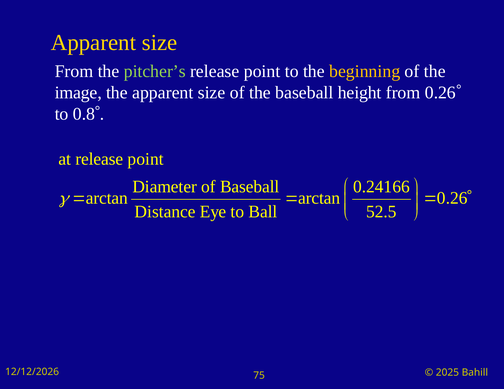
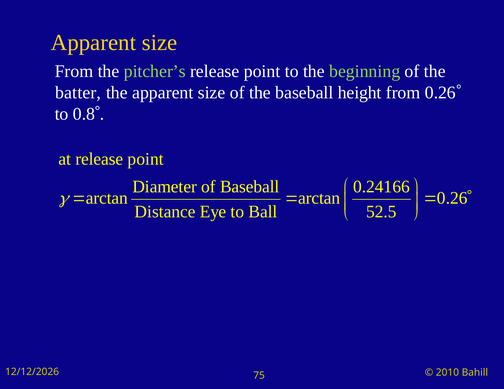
beginning colour: yellow -> light green
image: image -> batter
2025: 2025 -> 2010
